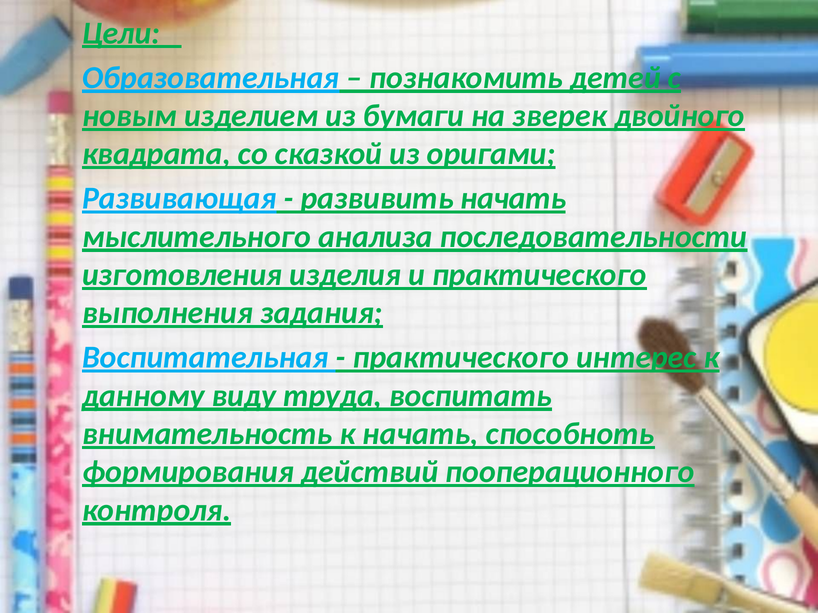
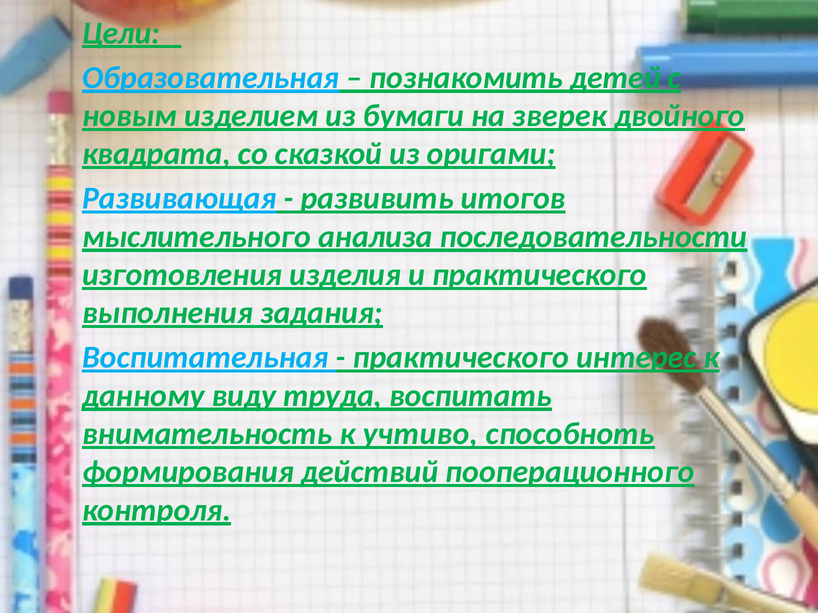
развивить начать: начать -> итогов
к начать: начать -> учтиво
